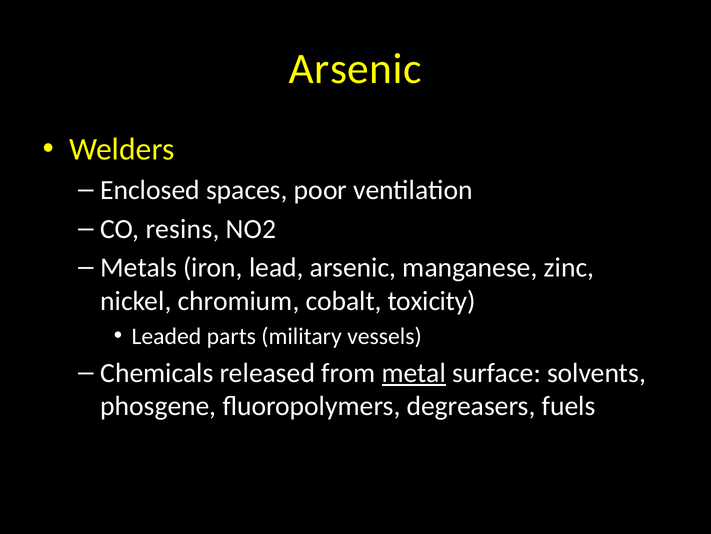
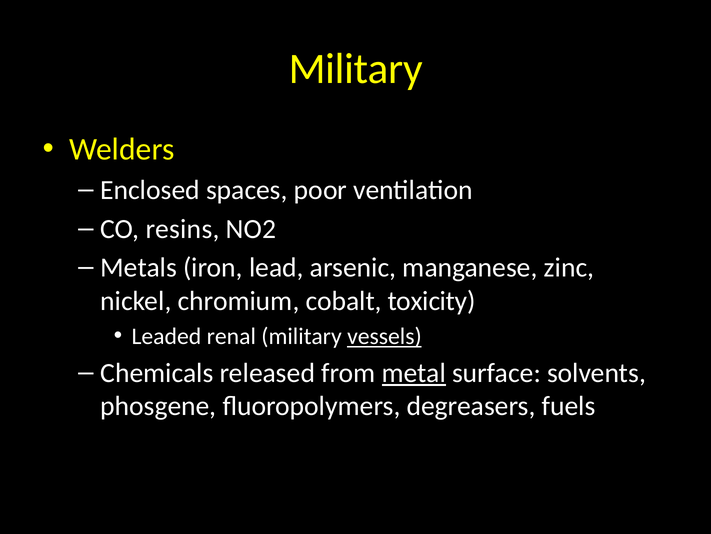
Arsenic at (355, 69): Arsenic -> Military
parts: parts -> renal
vessels underline: none -> present
